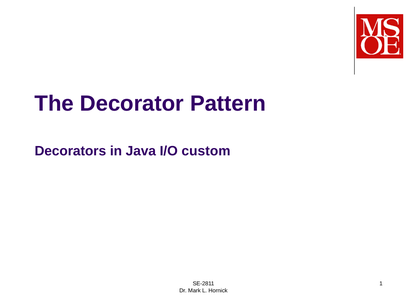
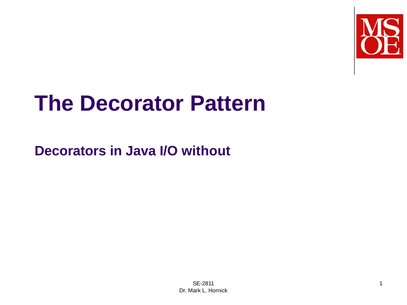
custom: custom -> without
